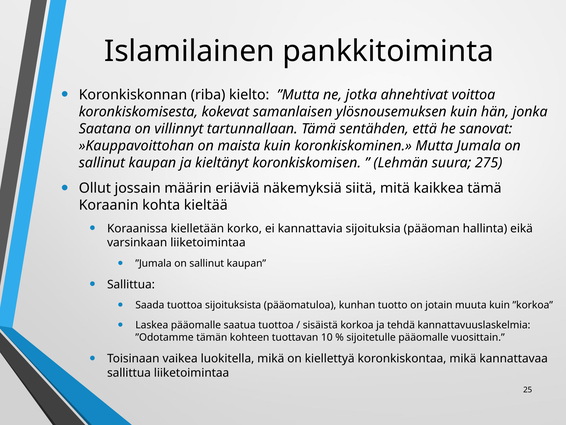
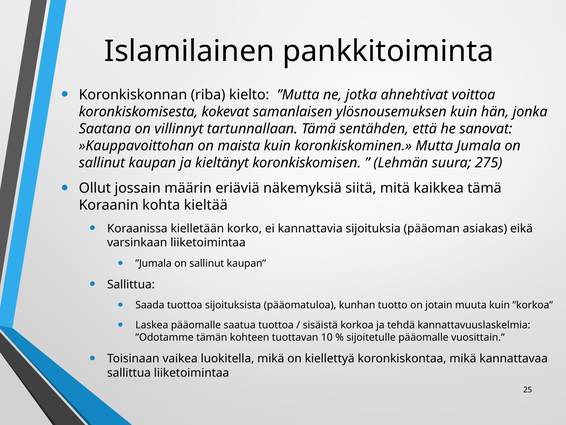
hallinta: hallinta -> asiakas
